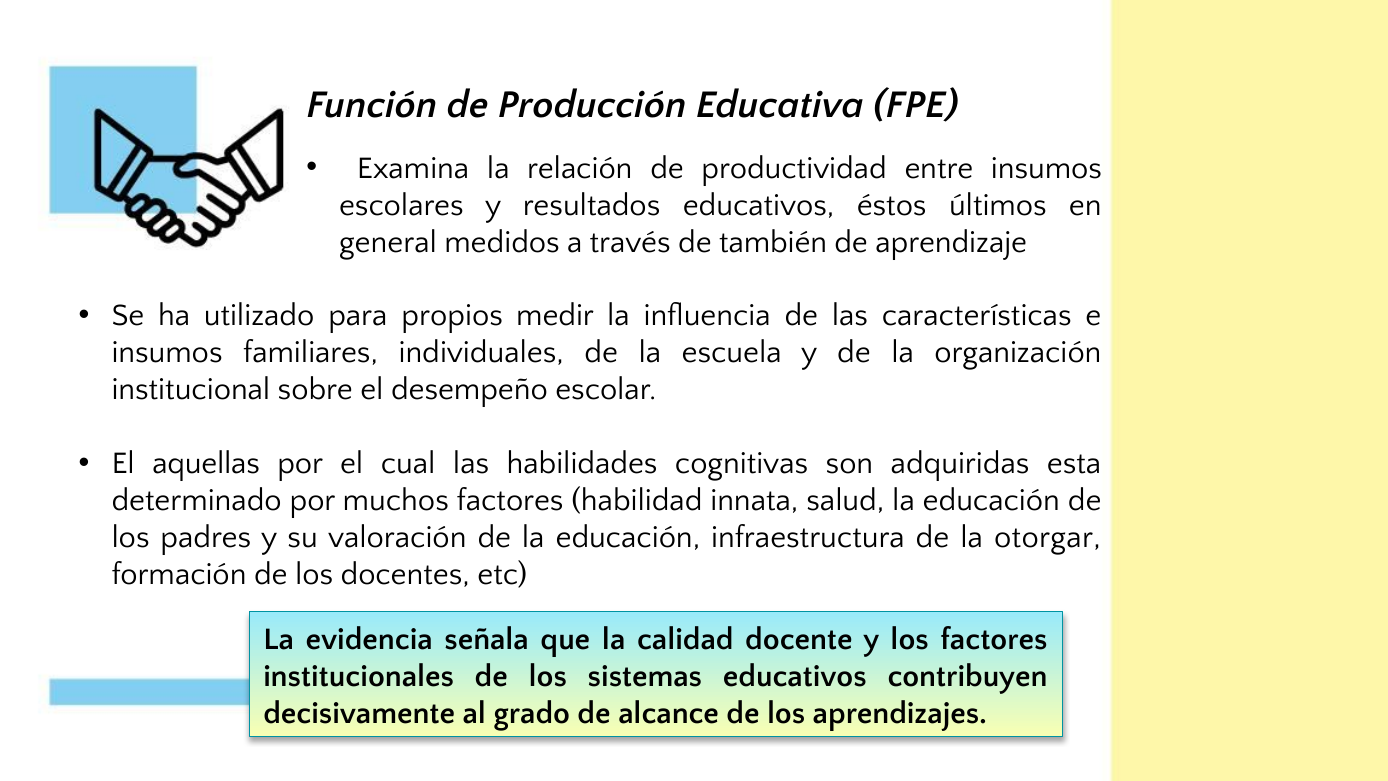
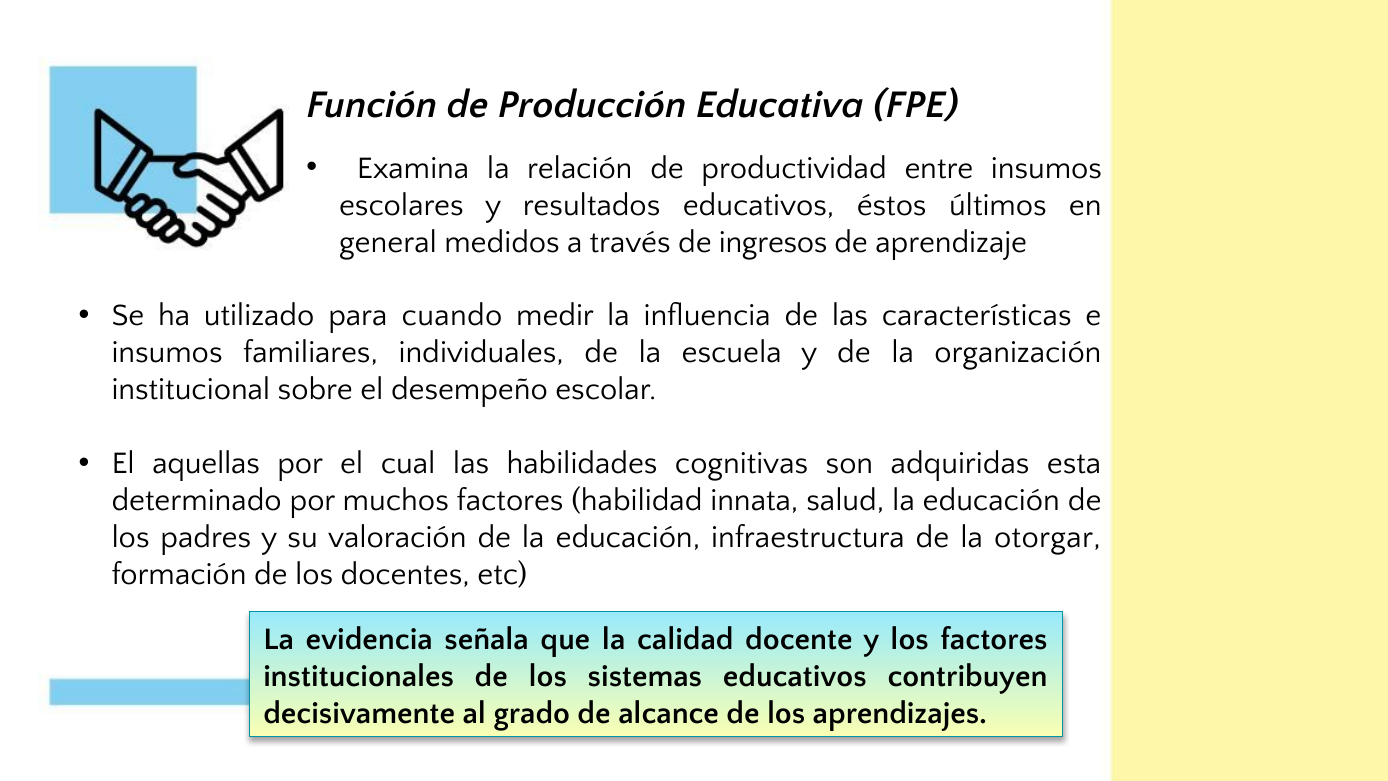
también: también -> ingresos
propios: propios -> cuando
